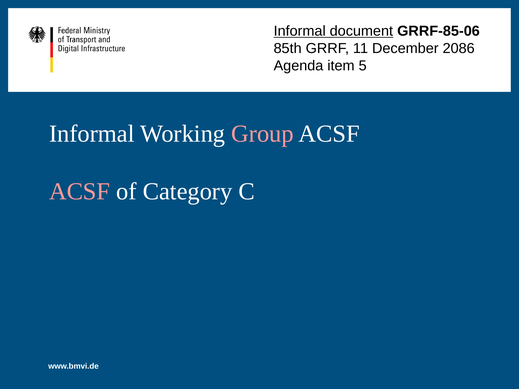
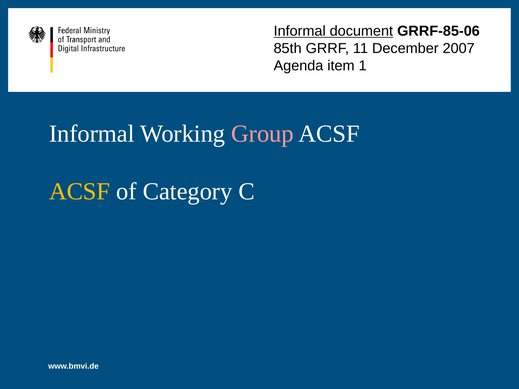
2086: 2086 -> 2007
5: 5 -> 1
ACSF at (80, 192) colour: pink -> yellow
